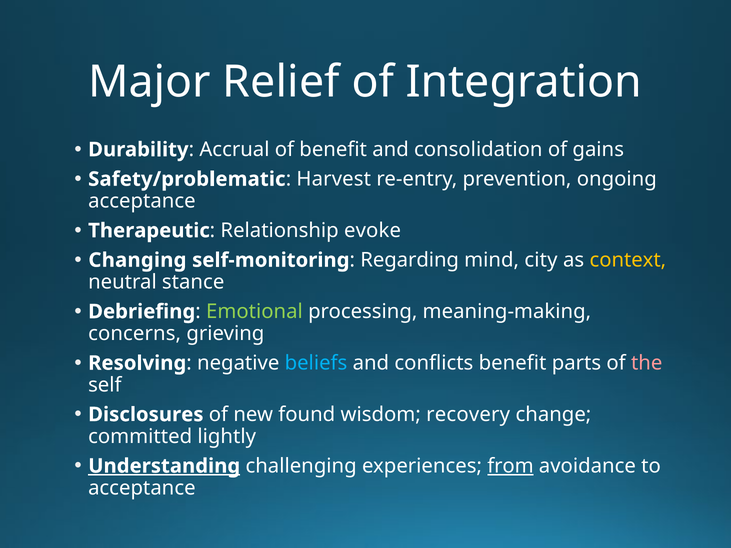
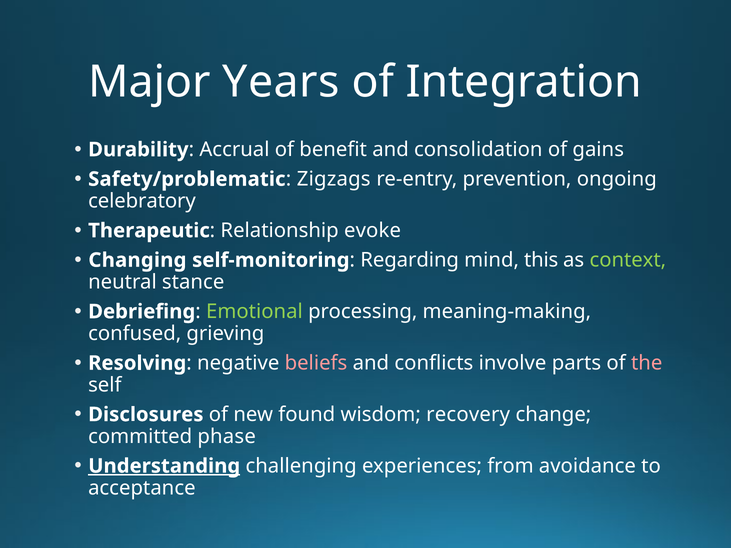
Relief: Relief -> Years
Harvest: Harvest -> Zigzags
acceptance at (142, 201): acceptance -> celebratory
city: city -> this
context colour: yellow -> light green
concerns: concerns -> confused
beliefs colour: light blue -> pink
conflicts benefit: benefit -> involve
lightly: lightly -> phase
from underline: present -> none
